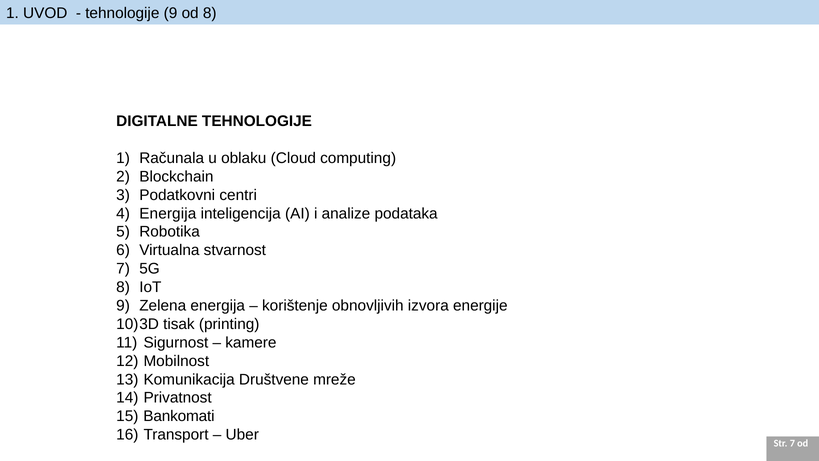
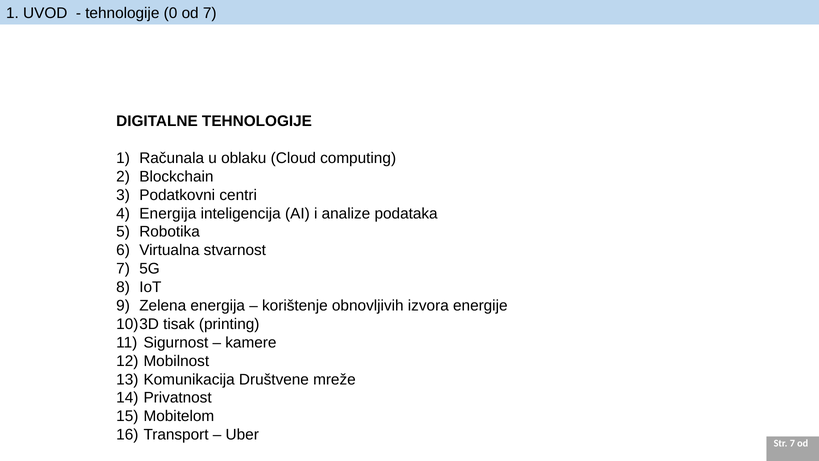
tehnologije 9: 9 -> 0
od 8: 8 -> 7
Bankomati: Bankomati -> Mobitelom
